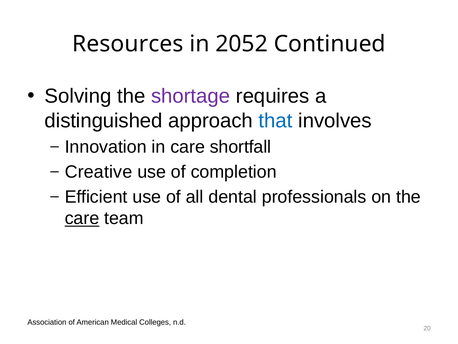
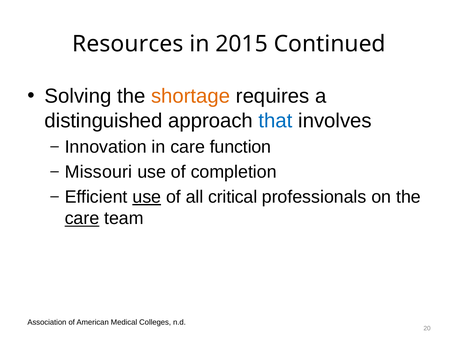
2052: 2052 -> 2015
shortage colour: purple -> orange
shortfall: shortfall -> function
Creative: Creative -> Missouri
use at (147, 197) underline: none -> present
dental: dental -> critical
